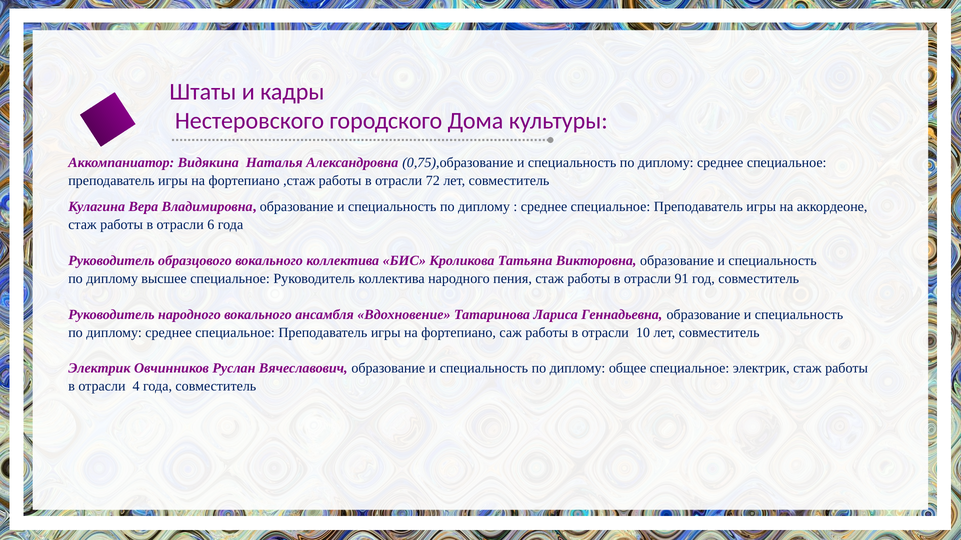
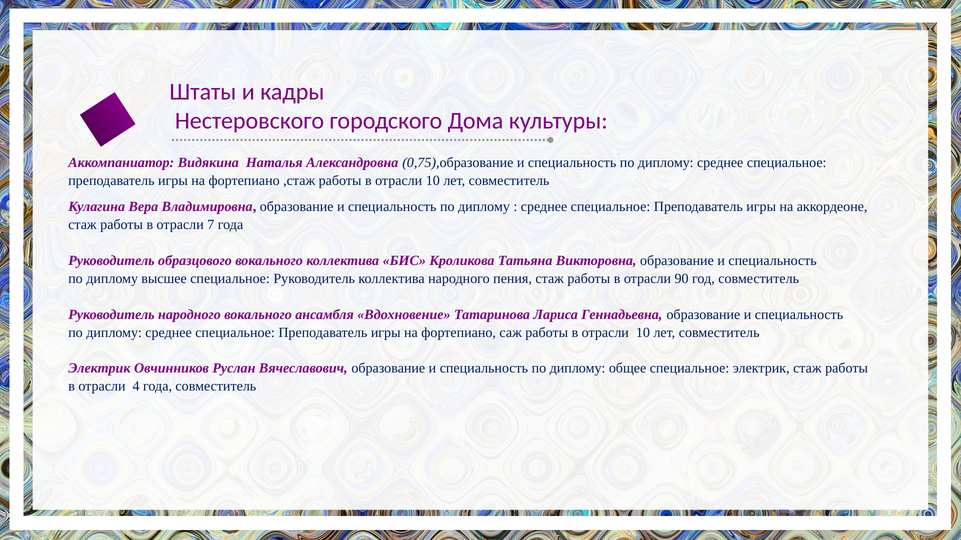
72 at (433, 181): 72 -> 10
6: 6 -> 7
91: 91 -> 90
